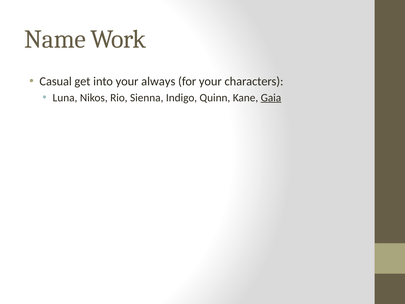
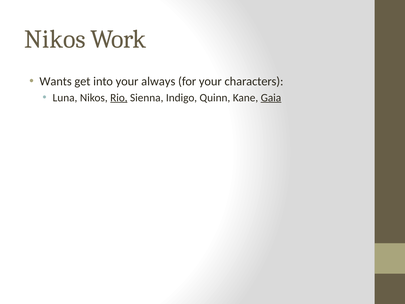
Name at (55, 39): Name -> Nikos
Casual: Casual -> Wants
Rio underline: none -> present
